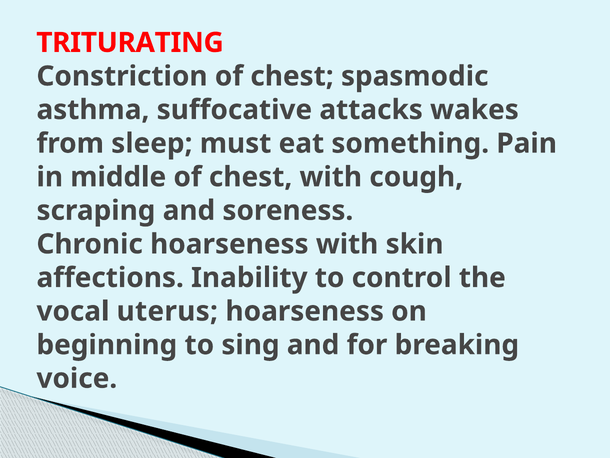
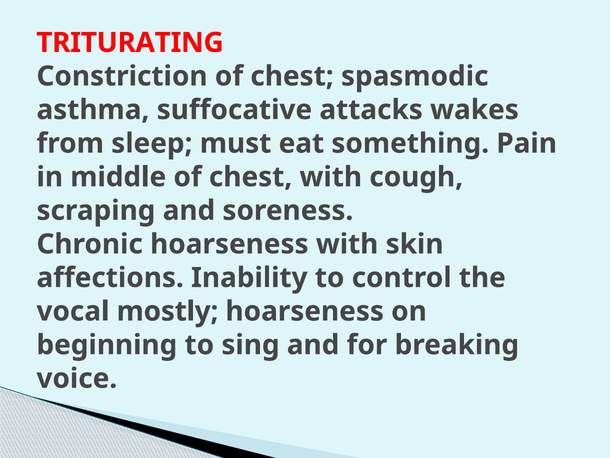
uterus: uterus -> mostly
